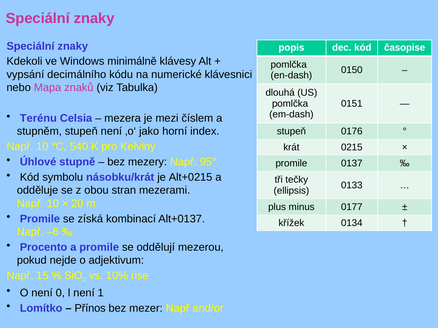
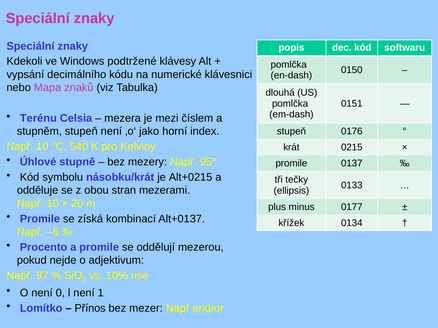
časopise: časopise -> softwaru
minimálně: minimálně -> podtržené
15: 15 -> 97
